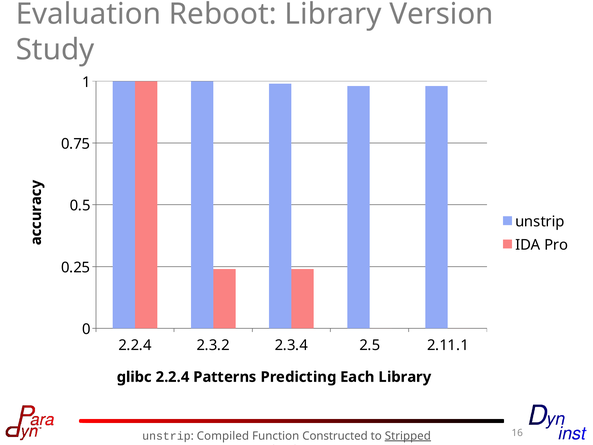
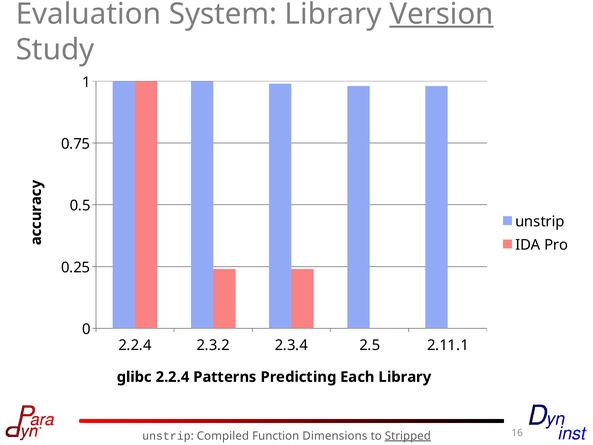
Reboot: Reboot -> System
Version underline: none -> present
Constructed: Constructed -> Dimensions
